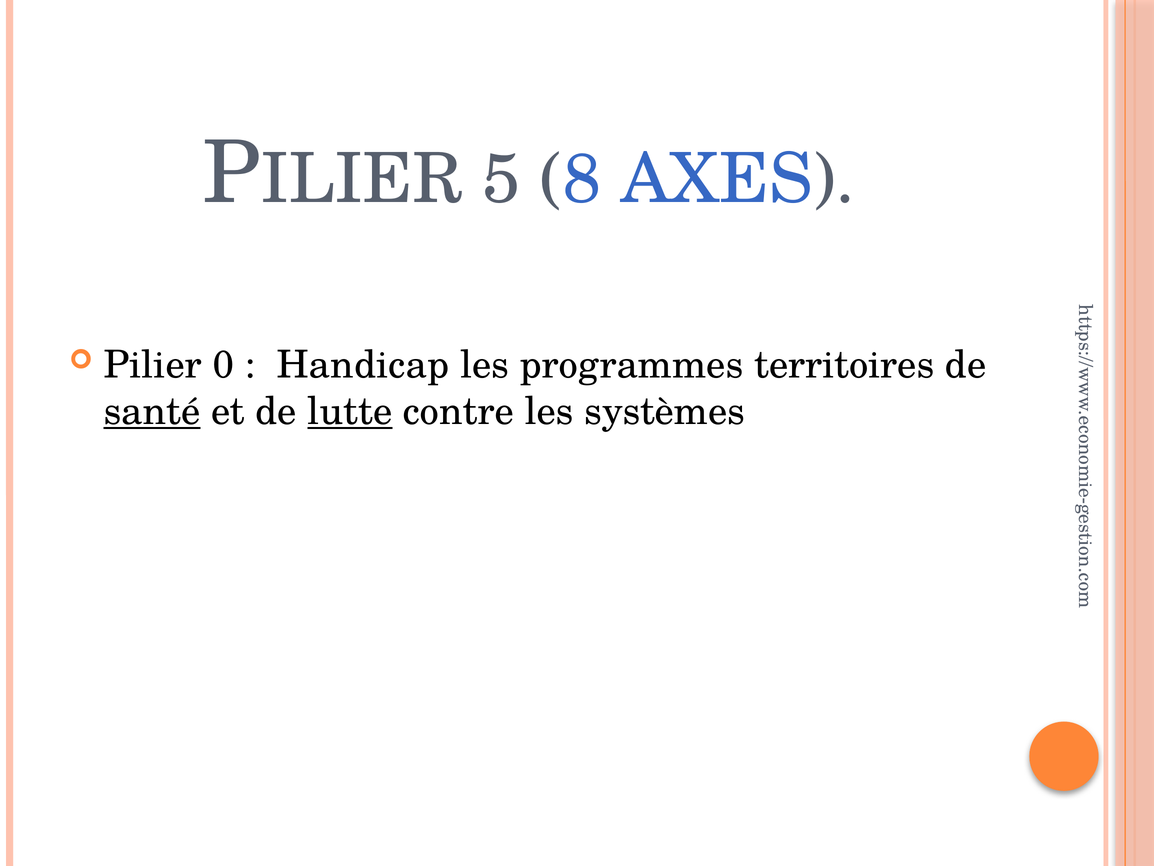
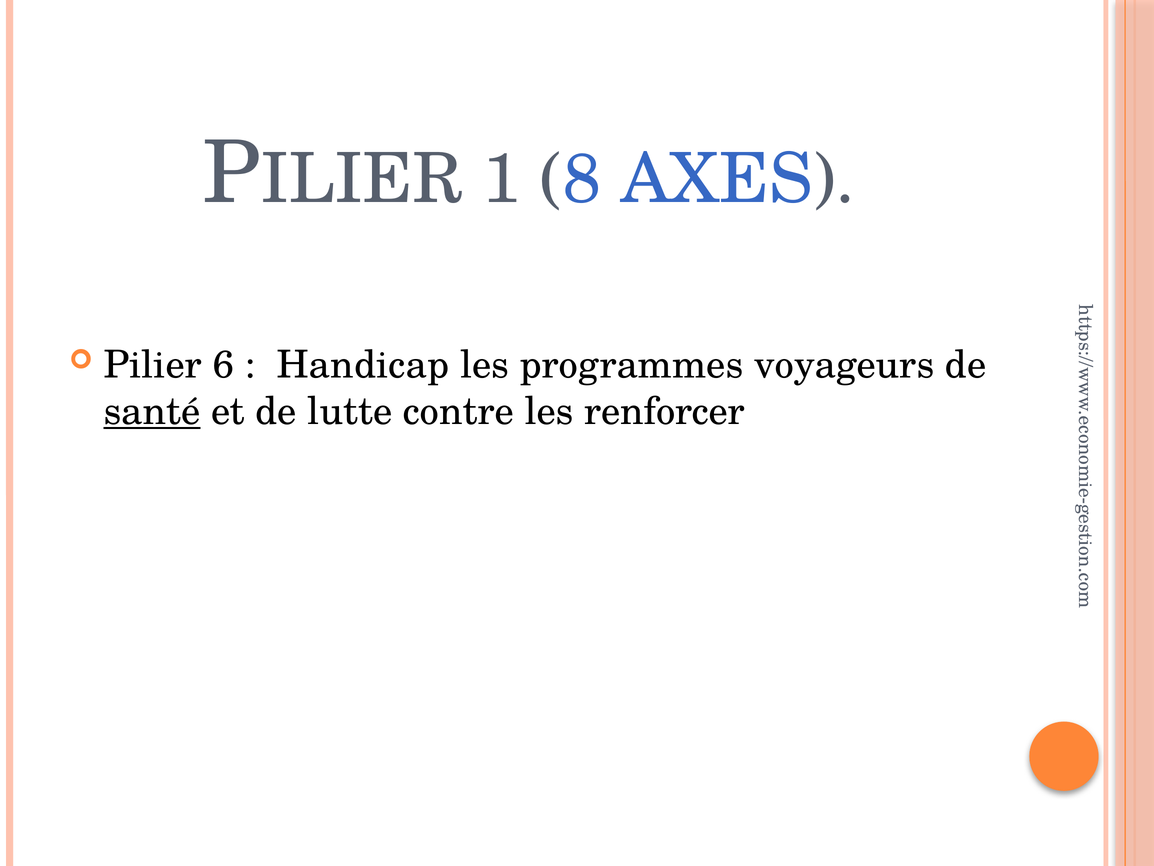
5: 5 -> 1
0: 0 -> 6
territoires: territoires -> voyageurs
lutte underline: present -> none
systèmes: systèmes -> renforcer
